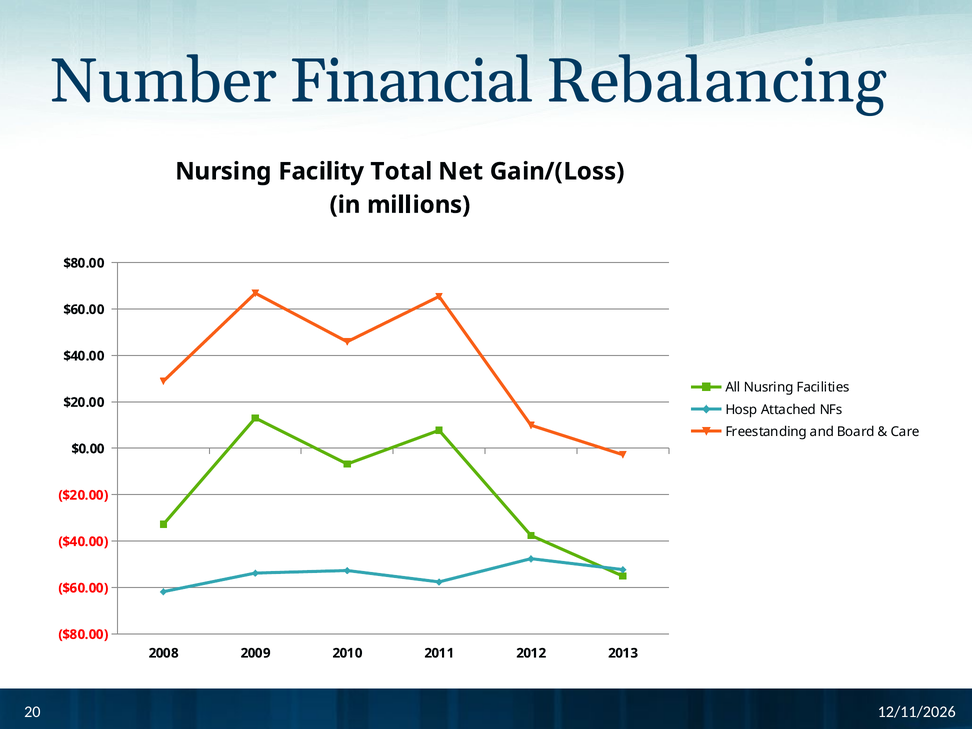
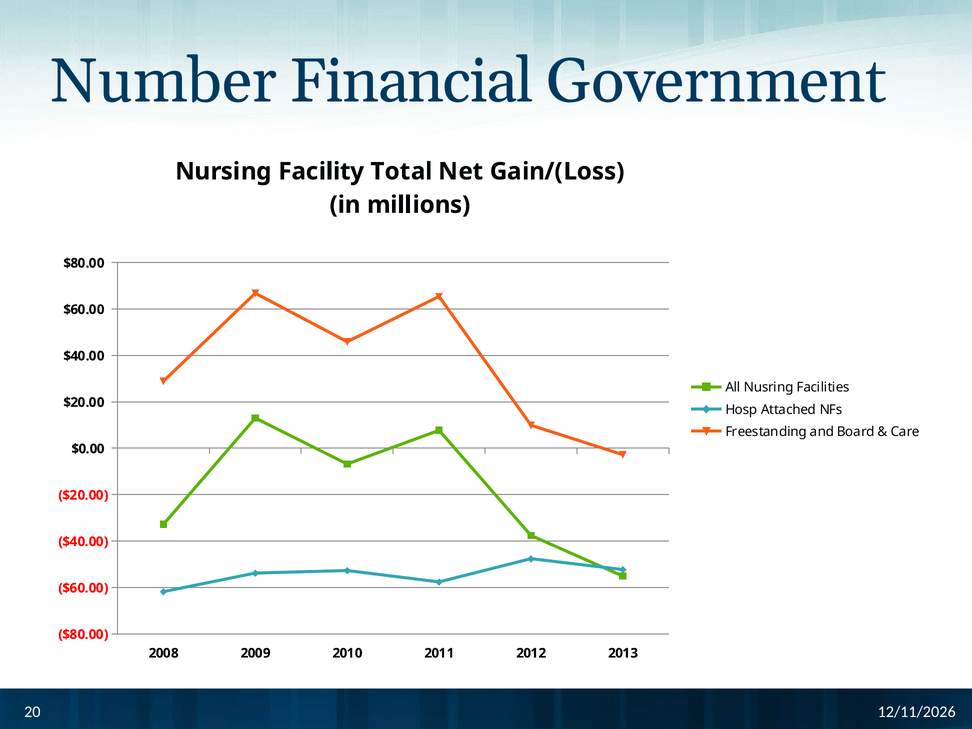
Rebalancing: Rebalancing -> Government
